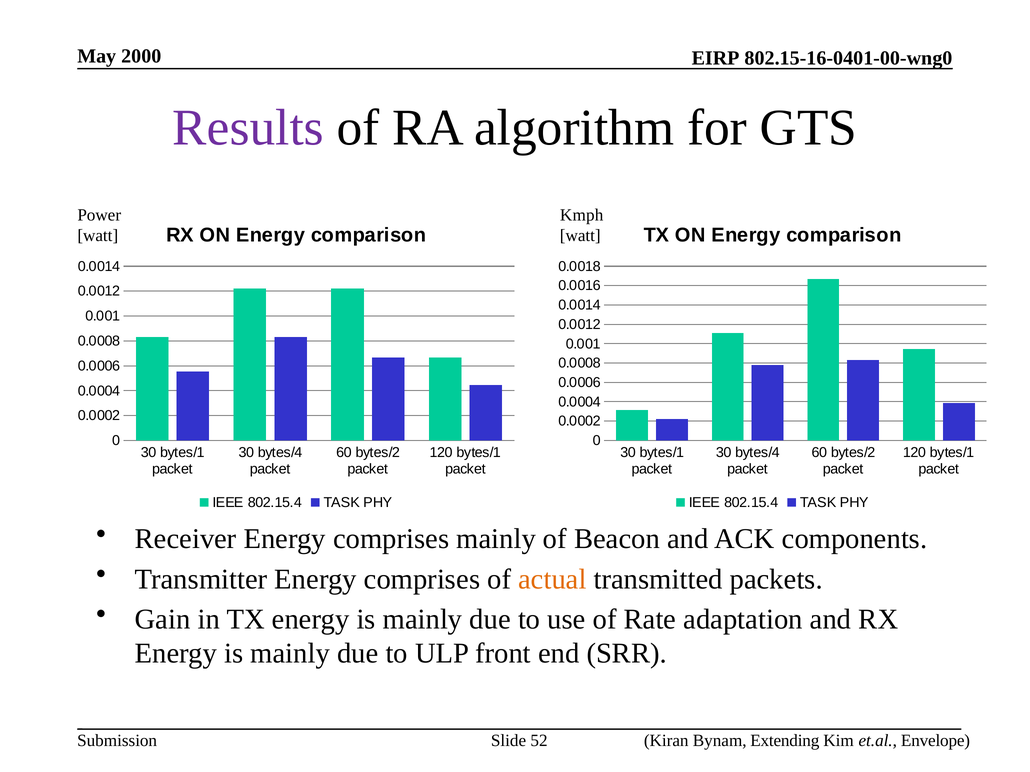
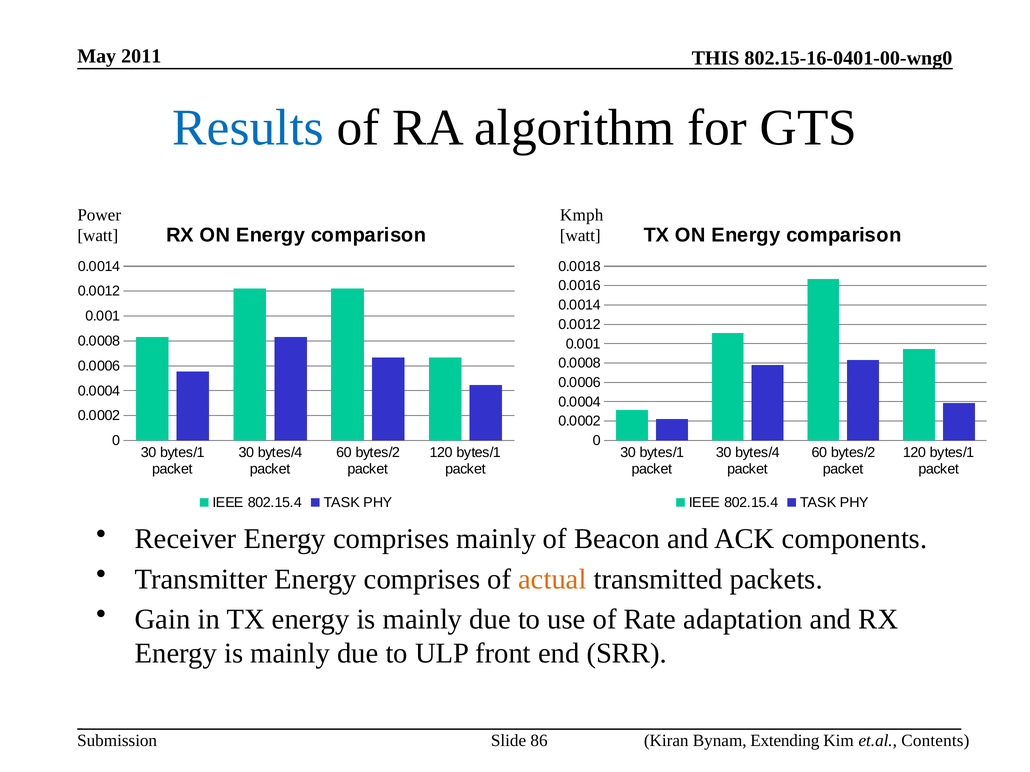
2000: 2000 -> 2011
EIRP: EIRP -> THIS
Results colour: purple -> blue
52: 52 -> 86
Envelope: Envelope -> Contents
